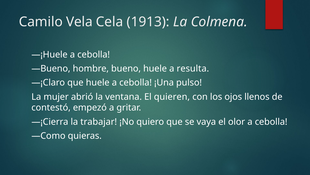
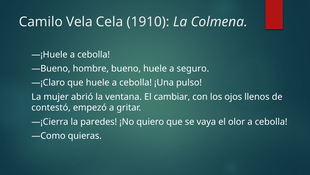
1913: 1913 -> 1910
resulta: resulta -> seguro
quieren: quieren -> cambiar
trabajar: trabajar -> paredes
